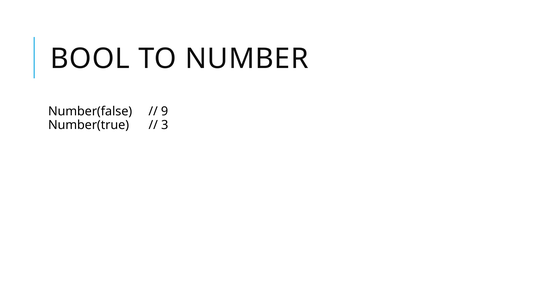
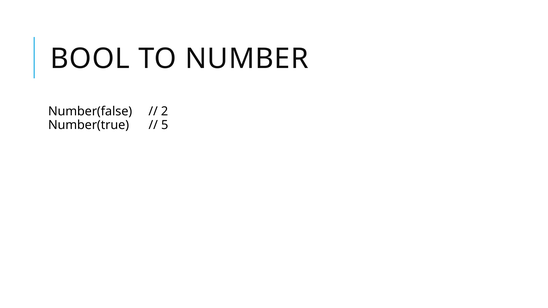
9: 9 -> 2
3: 3 -> 5
